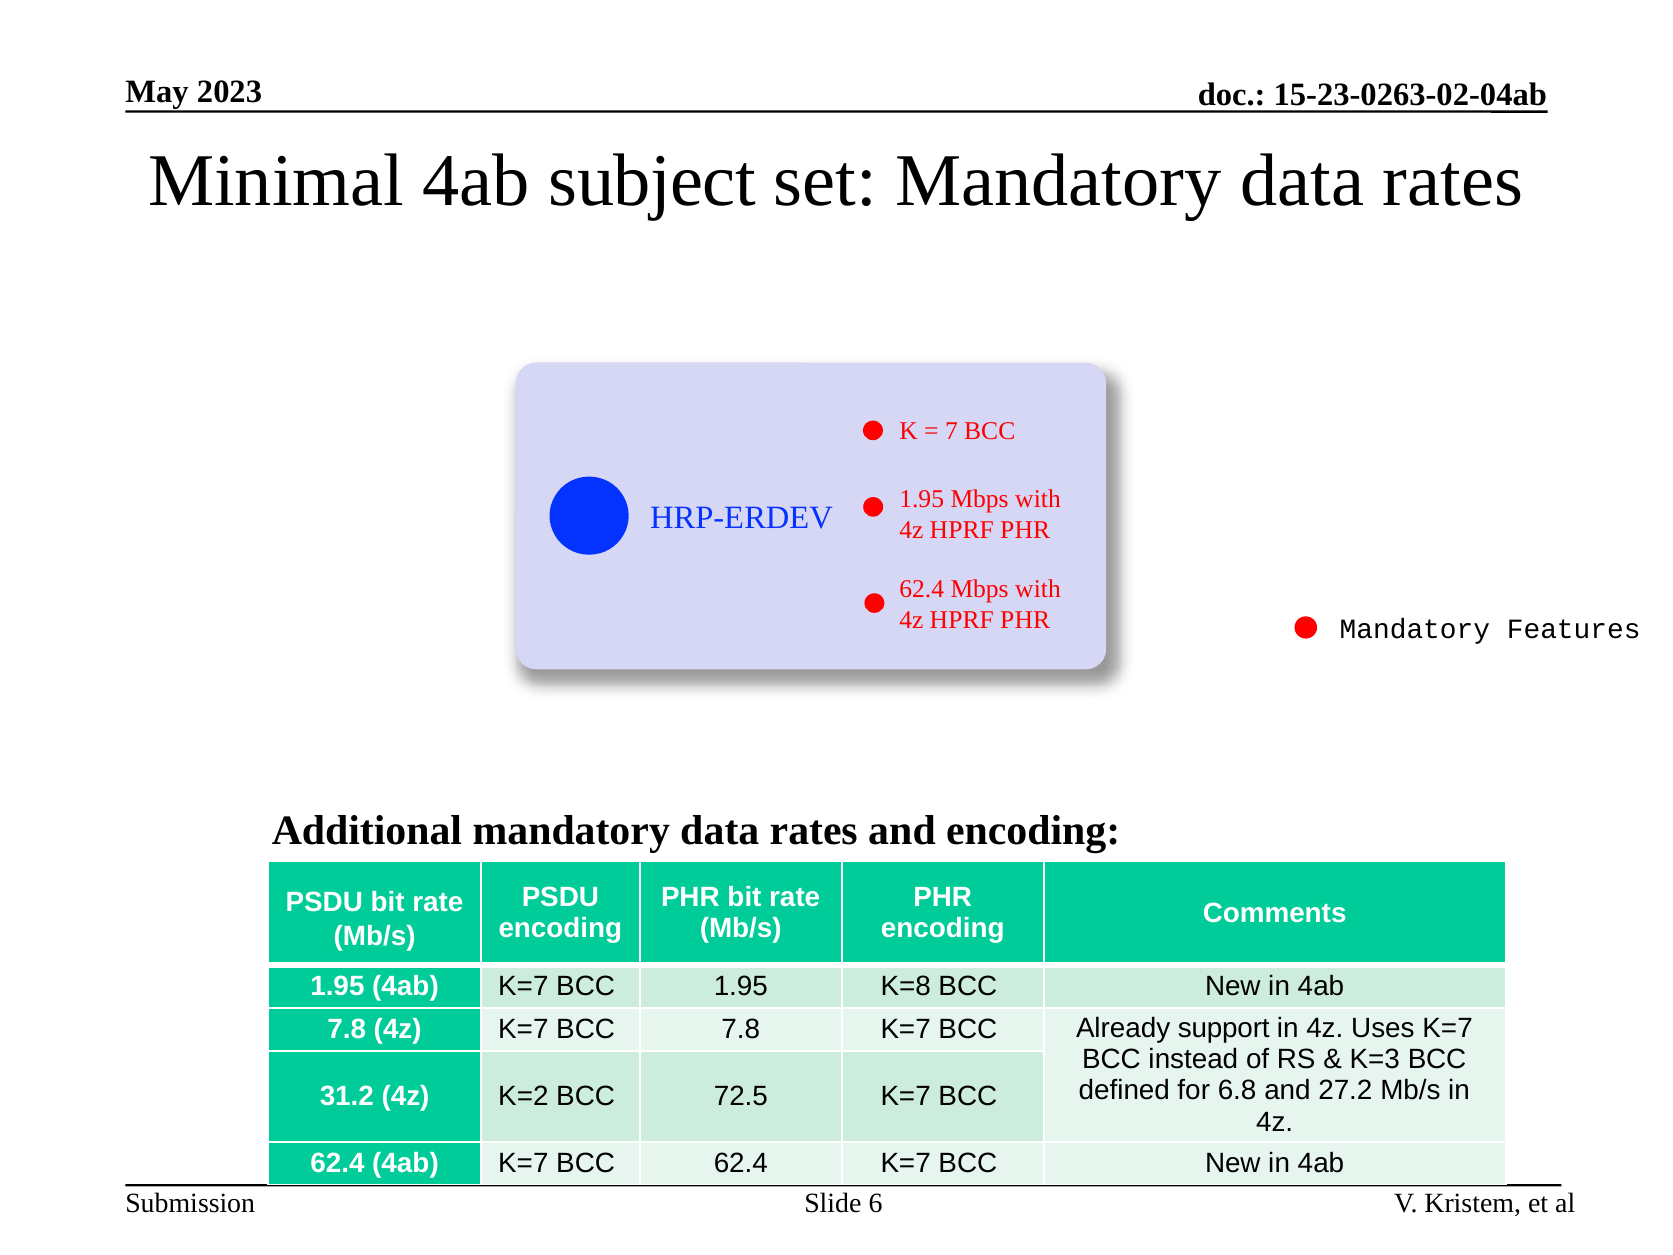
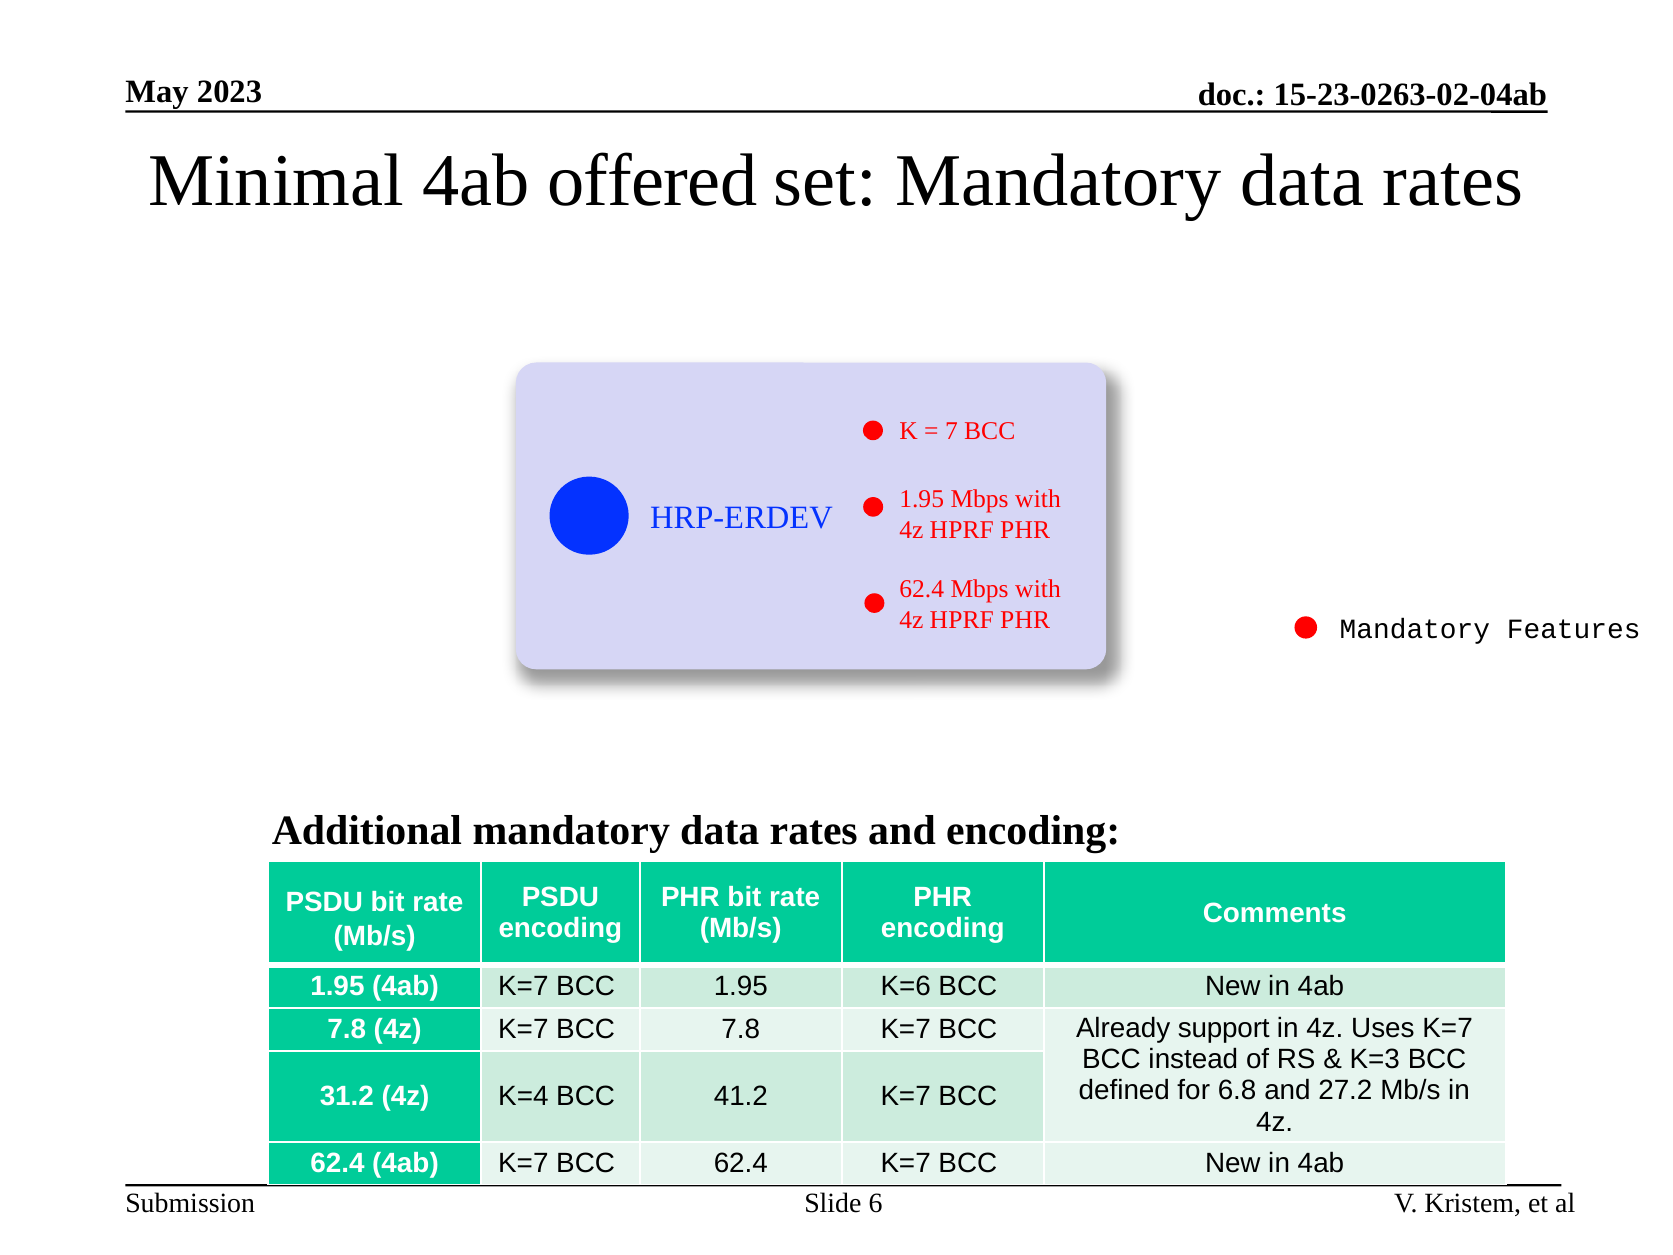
subject: subject -> offered
K=8: K=8 -> K=6
K=2: K=2 -> K=4
72.5: 72.5 -> 41.2
